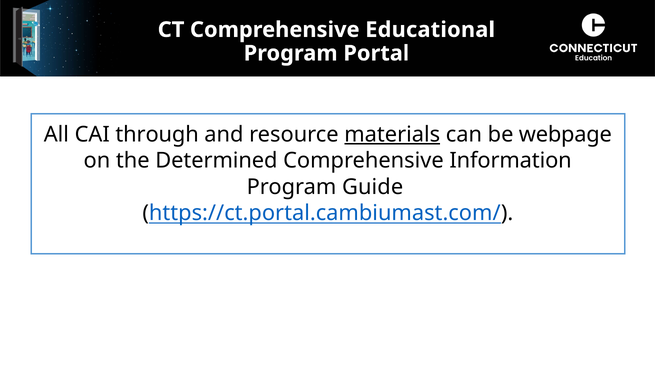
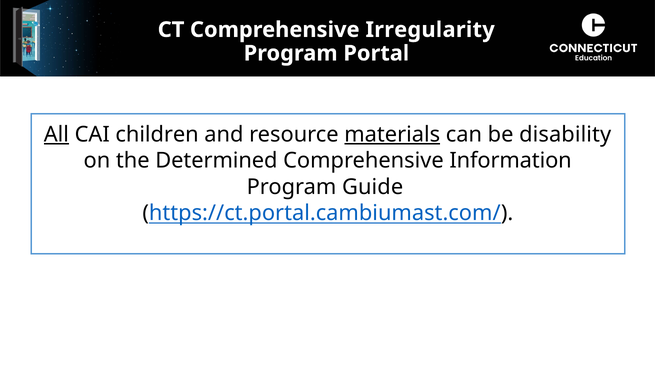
Educational: Educational -> Irregularity
All underline: none -> present
through: through -> children
webpage: webpage -> disability
